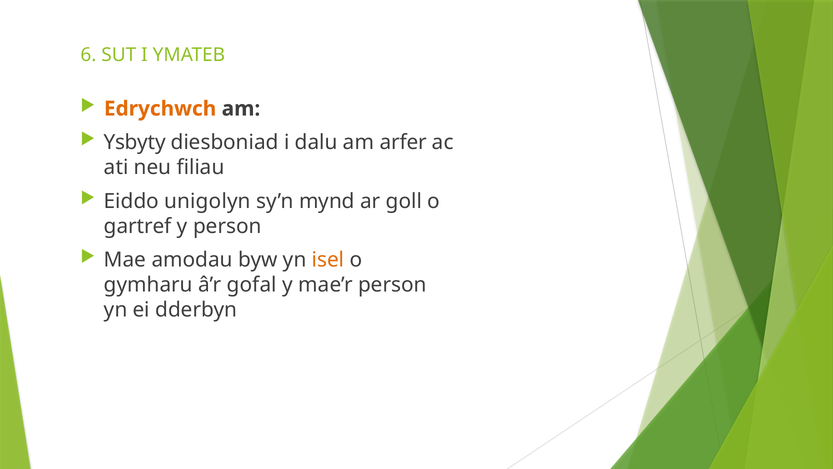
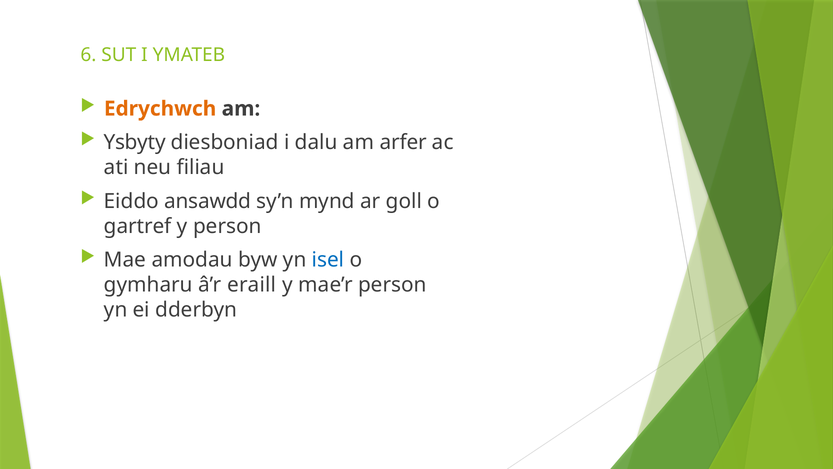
unigolyn: unigolyn -> ansawdd
isel colour: orange -> blue
gofal: gofal -> eraill
